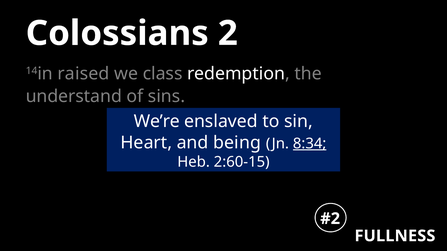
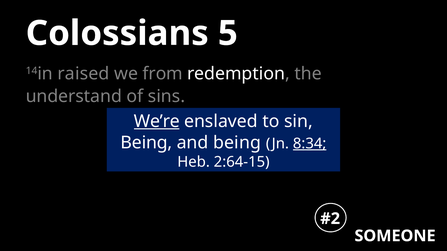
2: 2 -> 5
class: class -> from
We’re underline: none -> present
Heart at (146, 143): Heart -> Being
2:60-15: 2:60-15 -> 2:64-15
FULLNESS: FULLNESS -> SOMEONE
